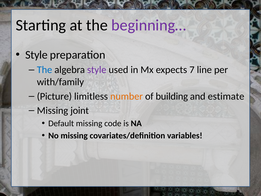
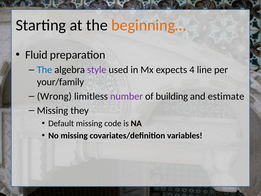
beginning… colour: purple -> orange
Style at (36, 55): Style -> Fluid
7: 7 -> 4
with/family: with/family -> your/family
Picture: Picture -> Wrong
number colour: orange -> purple
joint: joint -> they
